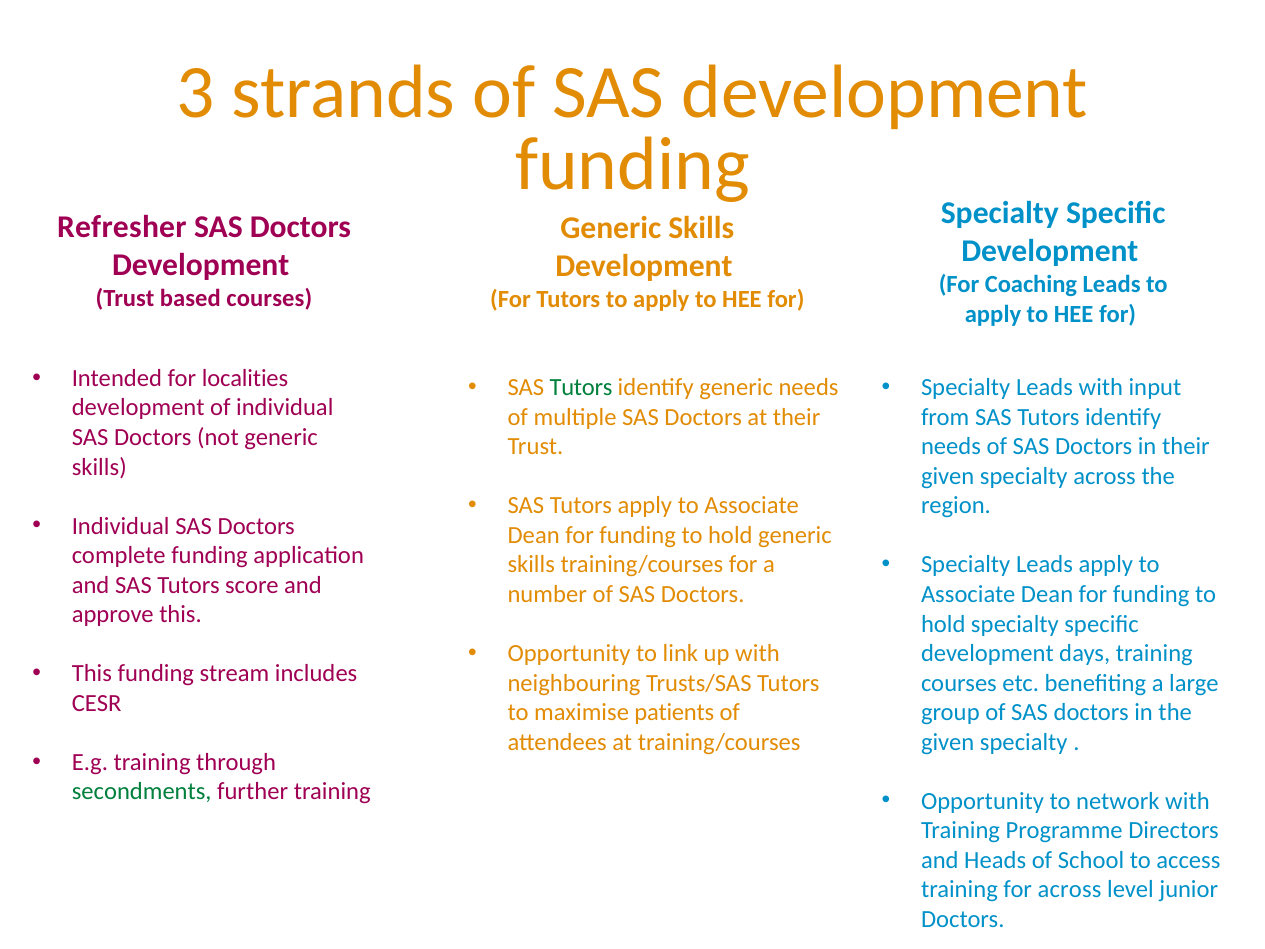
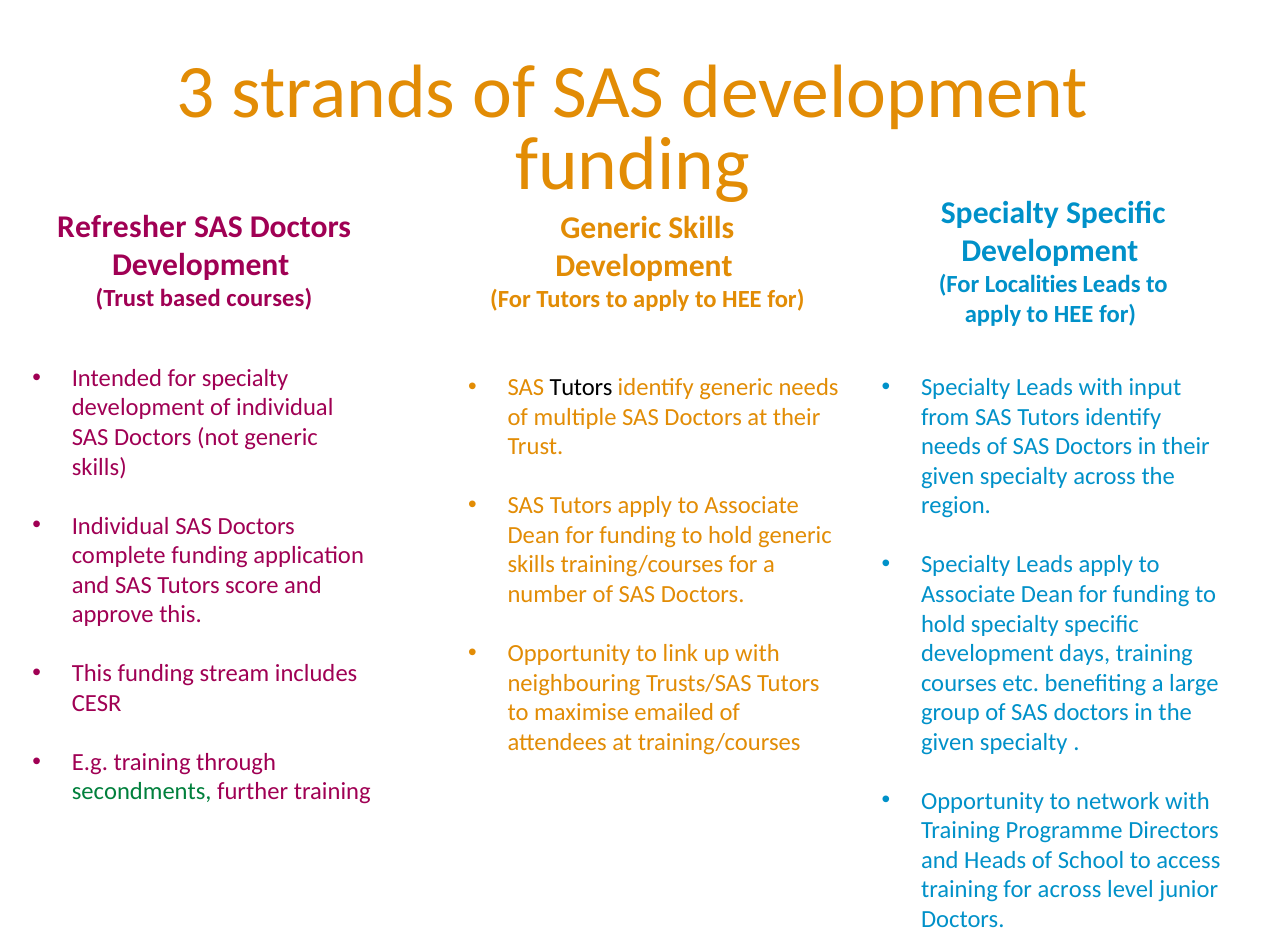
Coaching: Coaching -> Localities
for localities: localities -> specialty
Tutors at (581, 387) colour: green -> black
patients: patients -> emailed
